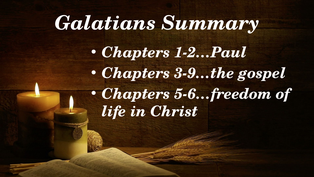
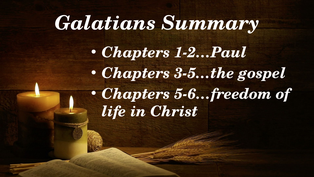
3-9…the: 3-9…the -> 3-5…the
